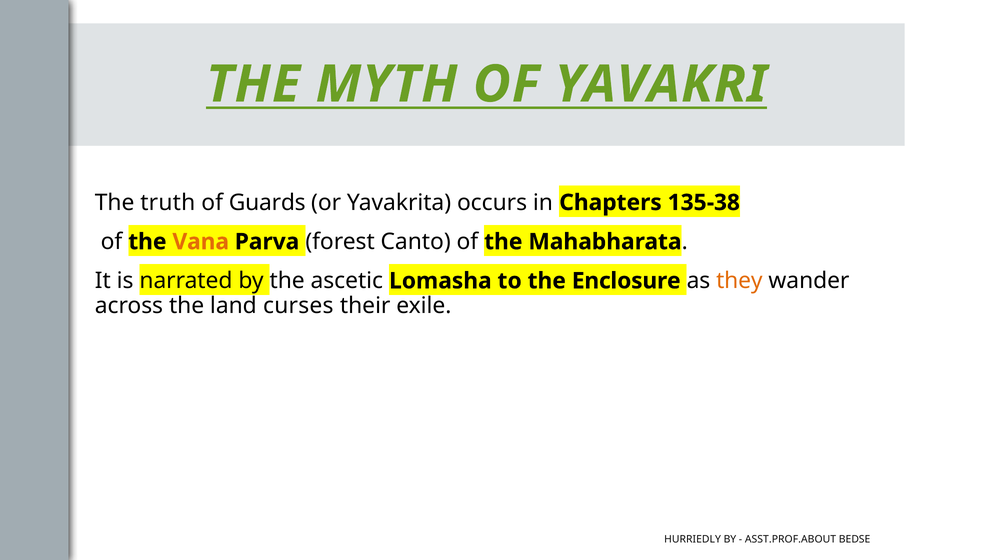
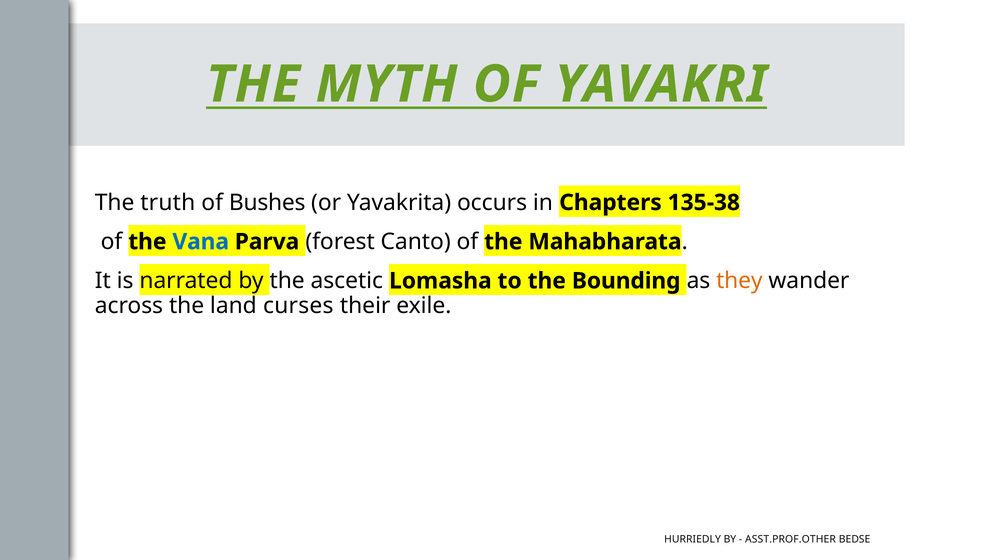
Guards: Guards -> Bushes
Vana colour: orange -> blue
Enclosure: Enclosure -> Bounding
ASST.PROF.ABOUT: ASST.PROF.ABOUT -> ASST.PROF.OTHER
